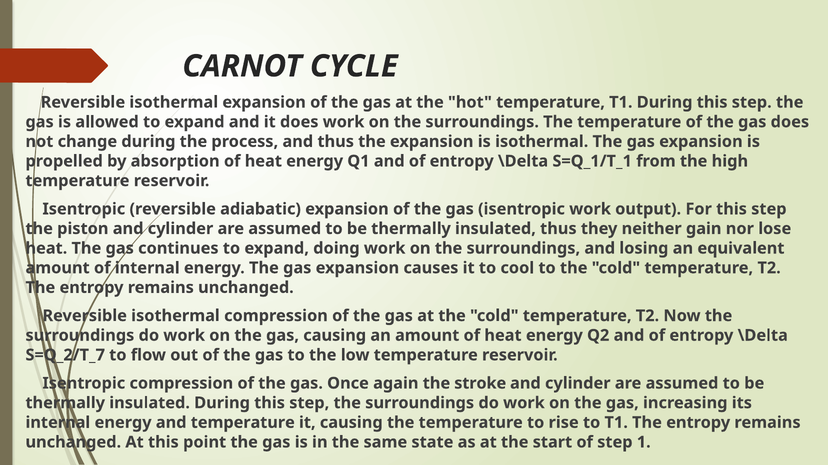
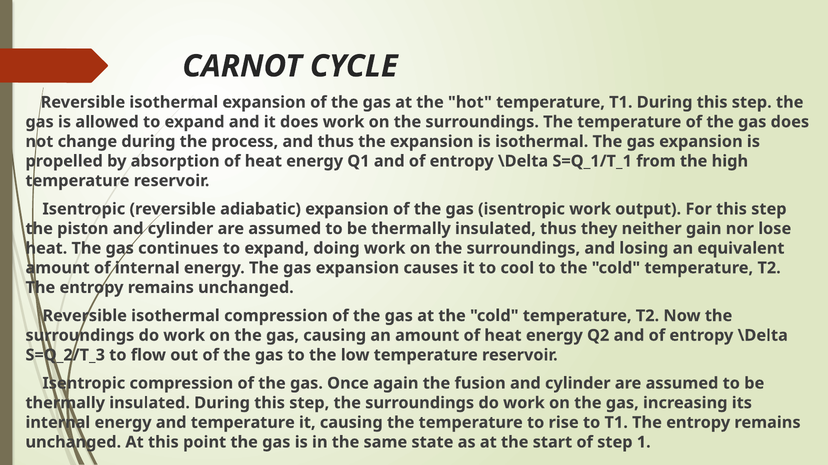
S=Q_2/T_7: S=Q_2/T_7 -> S=Q_2/T_3
stroke: stroke -> fusion
